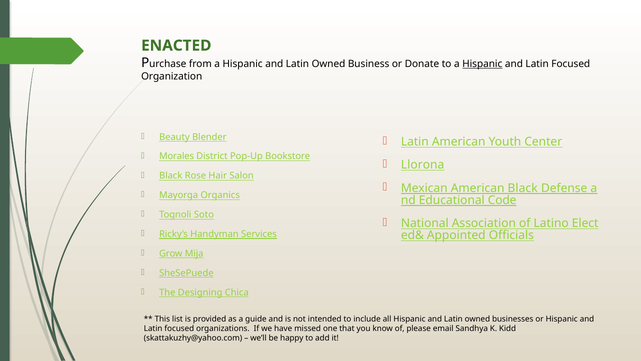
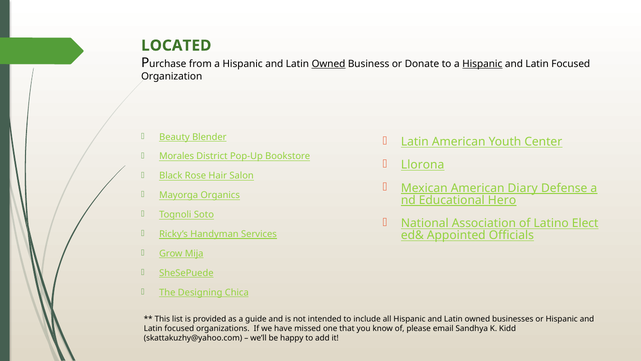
ENACTED: ENACTED -> LOCATED
Owned at (328, 64) underline: none -> present
American Black: Black -> Diary
Code: Code -> Hero
